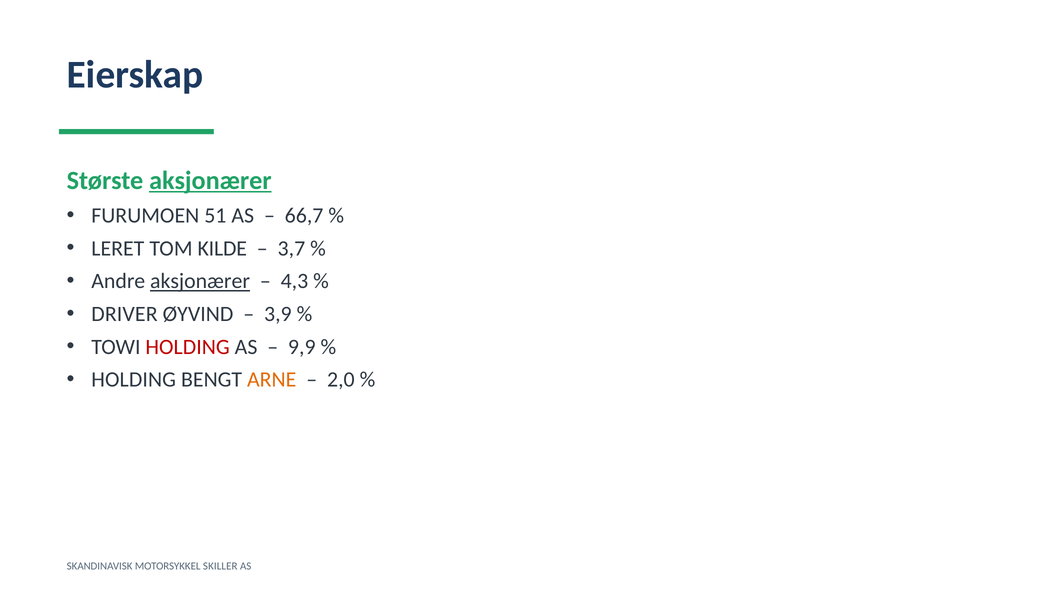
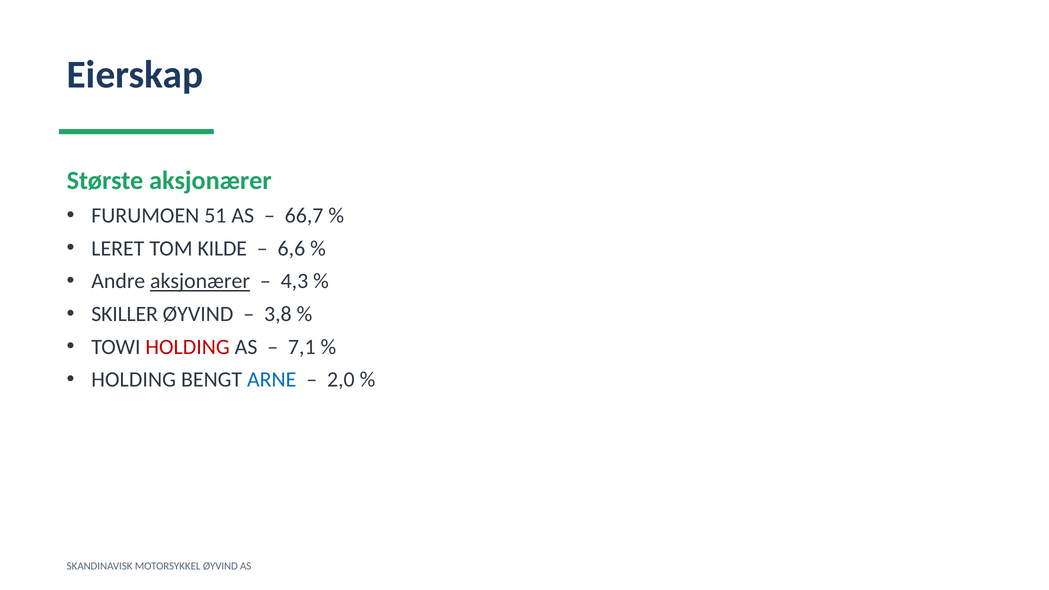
aksjonærer at (210, 181) underline: present -> none
3,7: 3,7 -> 6,6
DRIVER: DRIVER -> SKILLER
3,9: 3,9 -> 3,8
9,9: 9,9 -> 7,1
ARNE colour: orange -> blue
MOTORSYKKEL SKILLER: SKILLER -> ØYVIND
